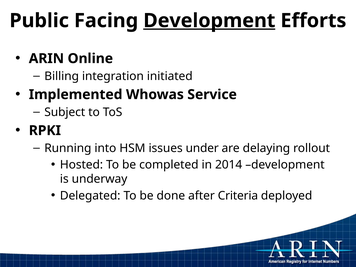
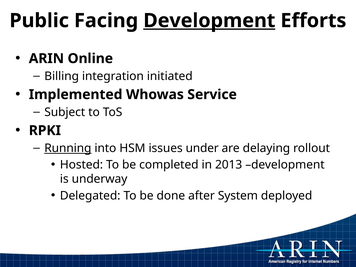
Running underline: none -> present
2014: 2014 -> 2013
Criteria: Criteria -> System
